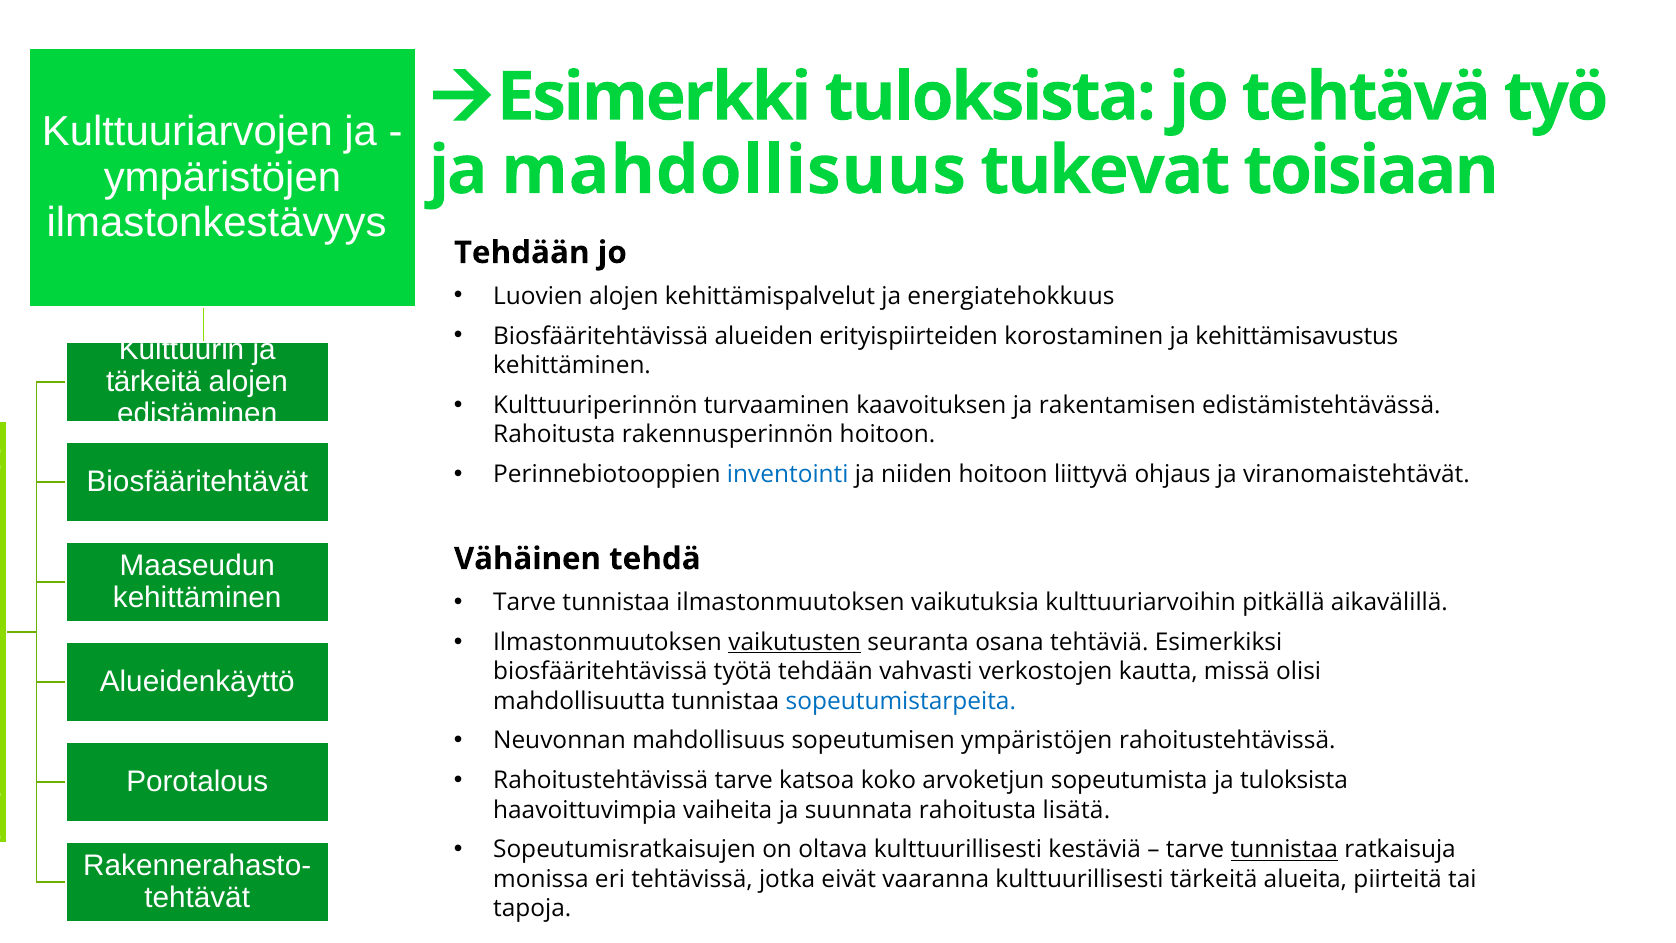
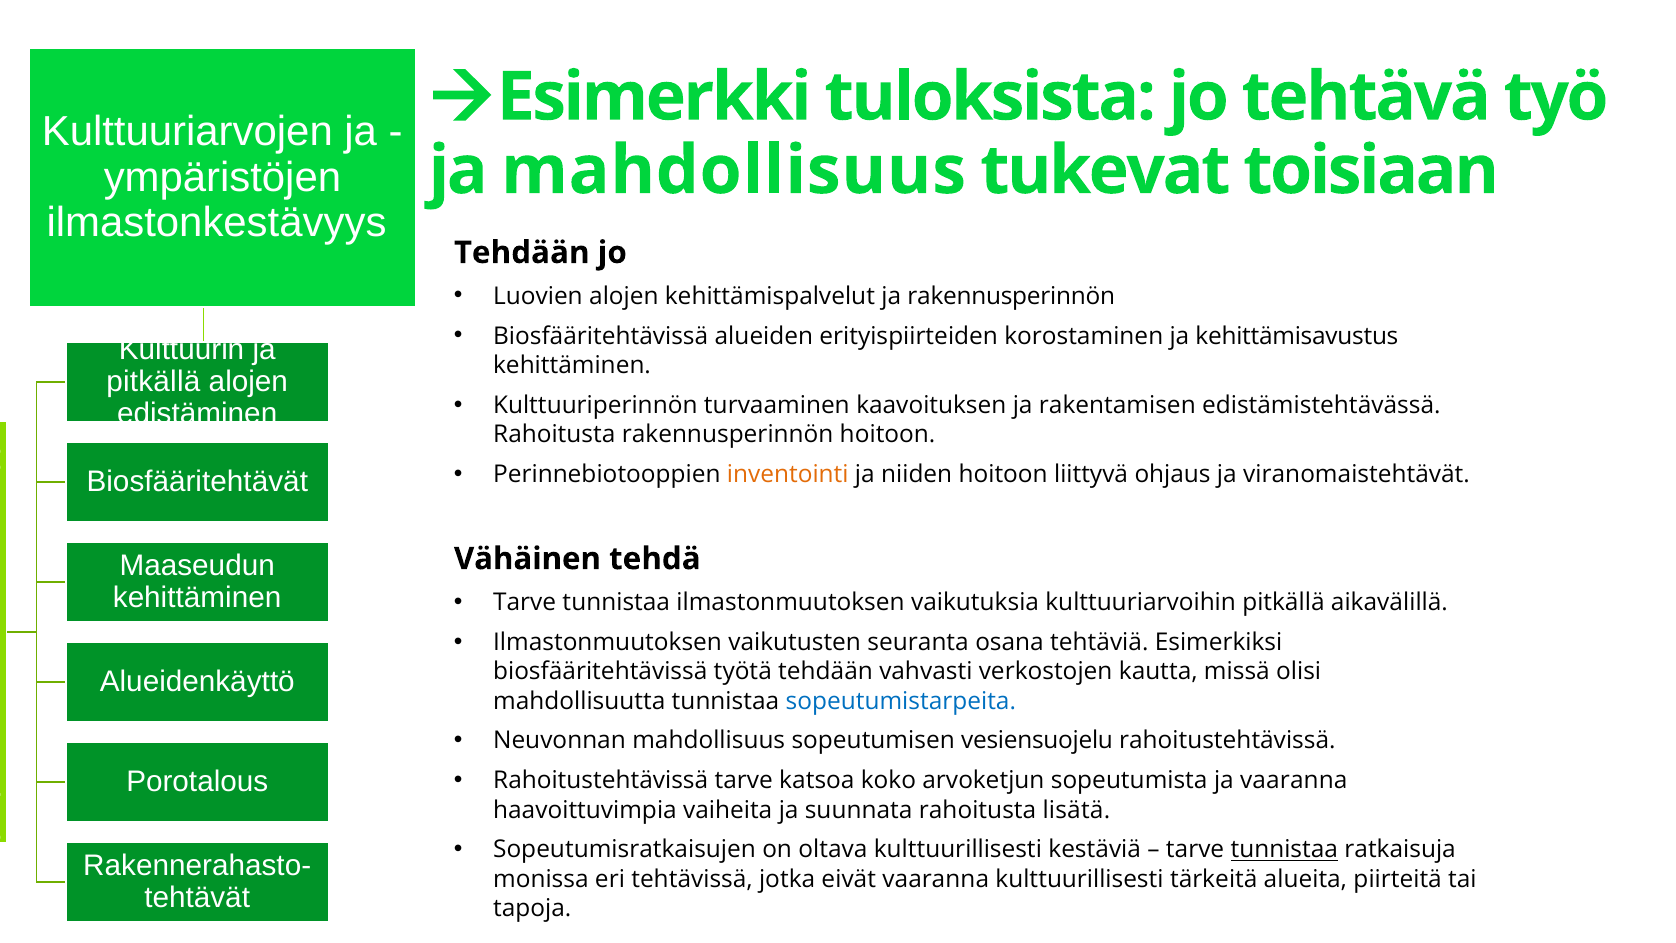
ja energiatehokkuus: energiatehokkuus -> rakennusperinnön
tärkeitä at (154, 381): tärkeitä -> pitkällä
inventointi colour: blue -> orange
vaikutusten underline: present -> none
sopeutumisen ympäristöjen: ympäristöjen -> vesiensuojelu
ja tuloksista: tuloksista -> vaaranna
